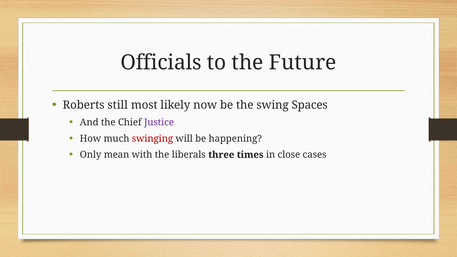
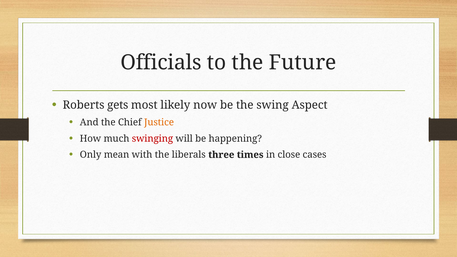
still: still -> gets
Spaces: Spaces -> Aspect
Justice colour: purple -> orange
